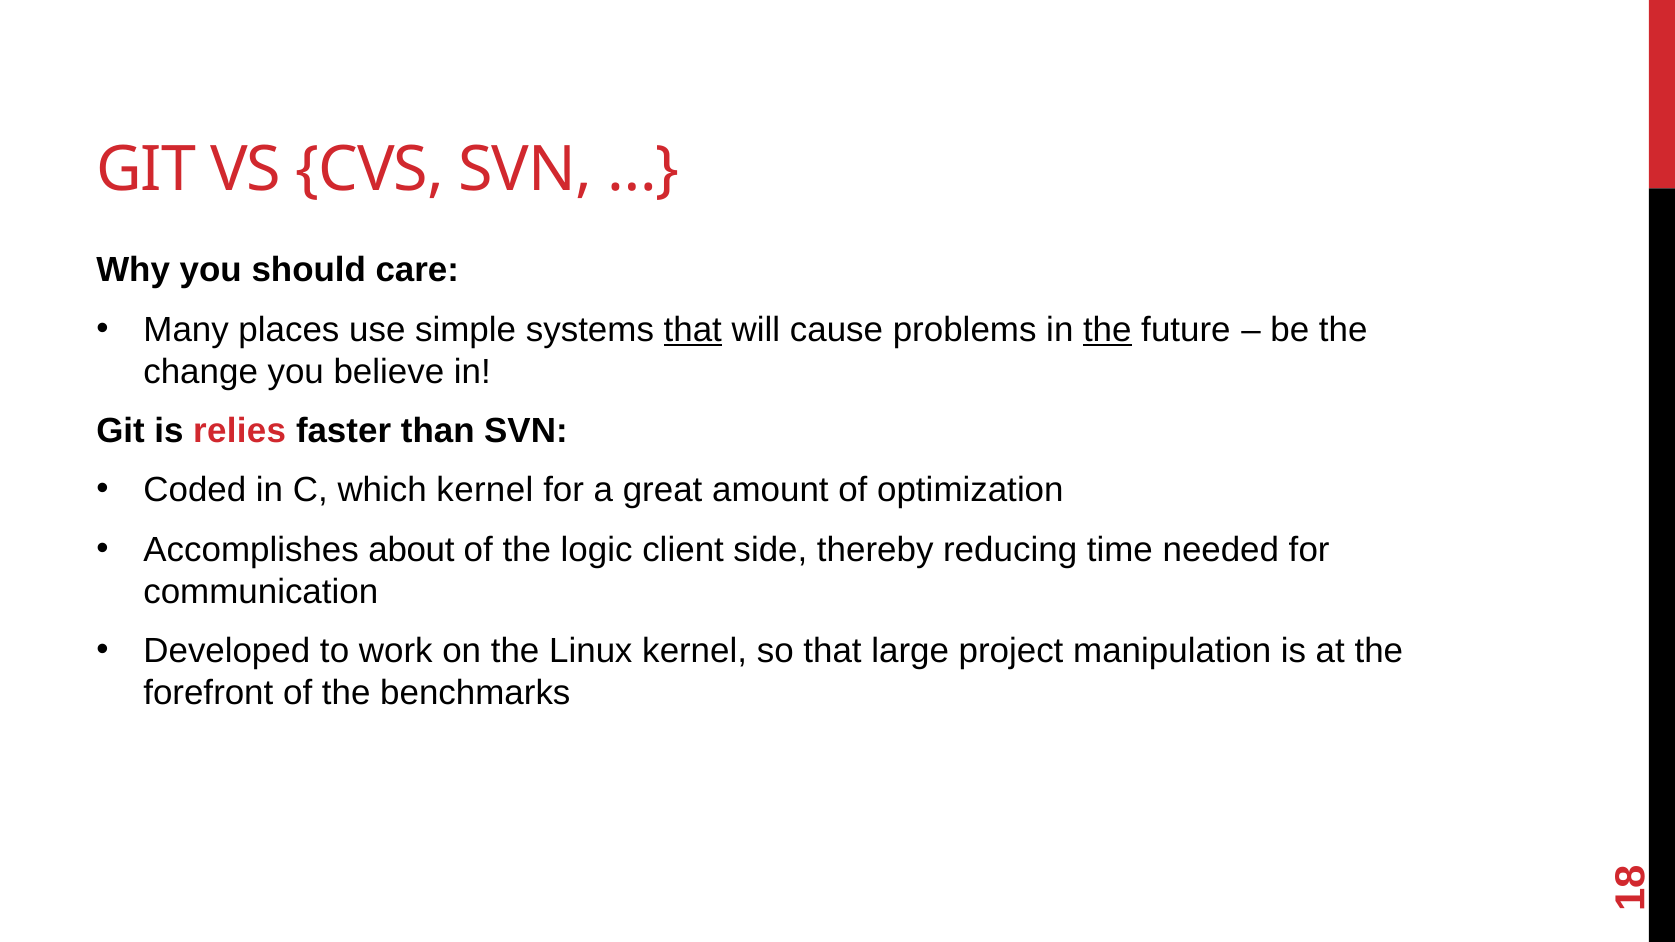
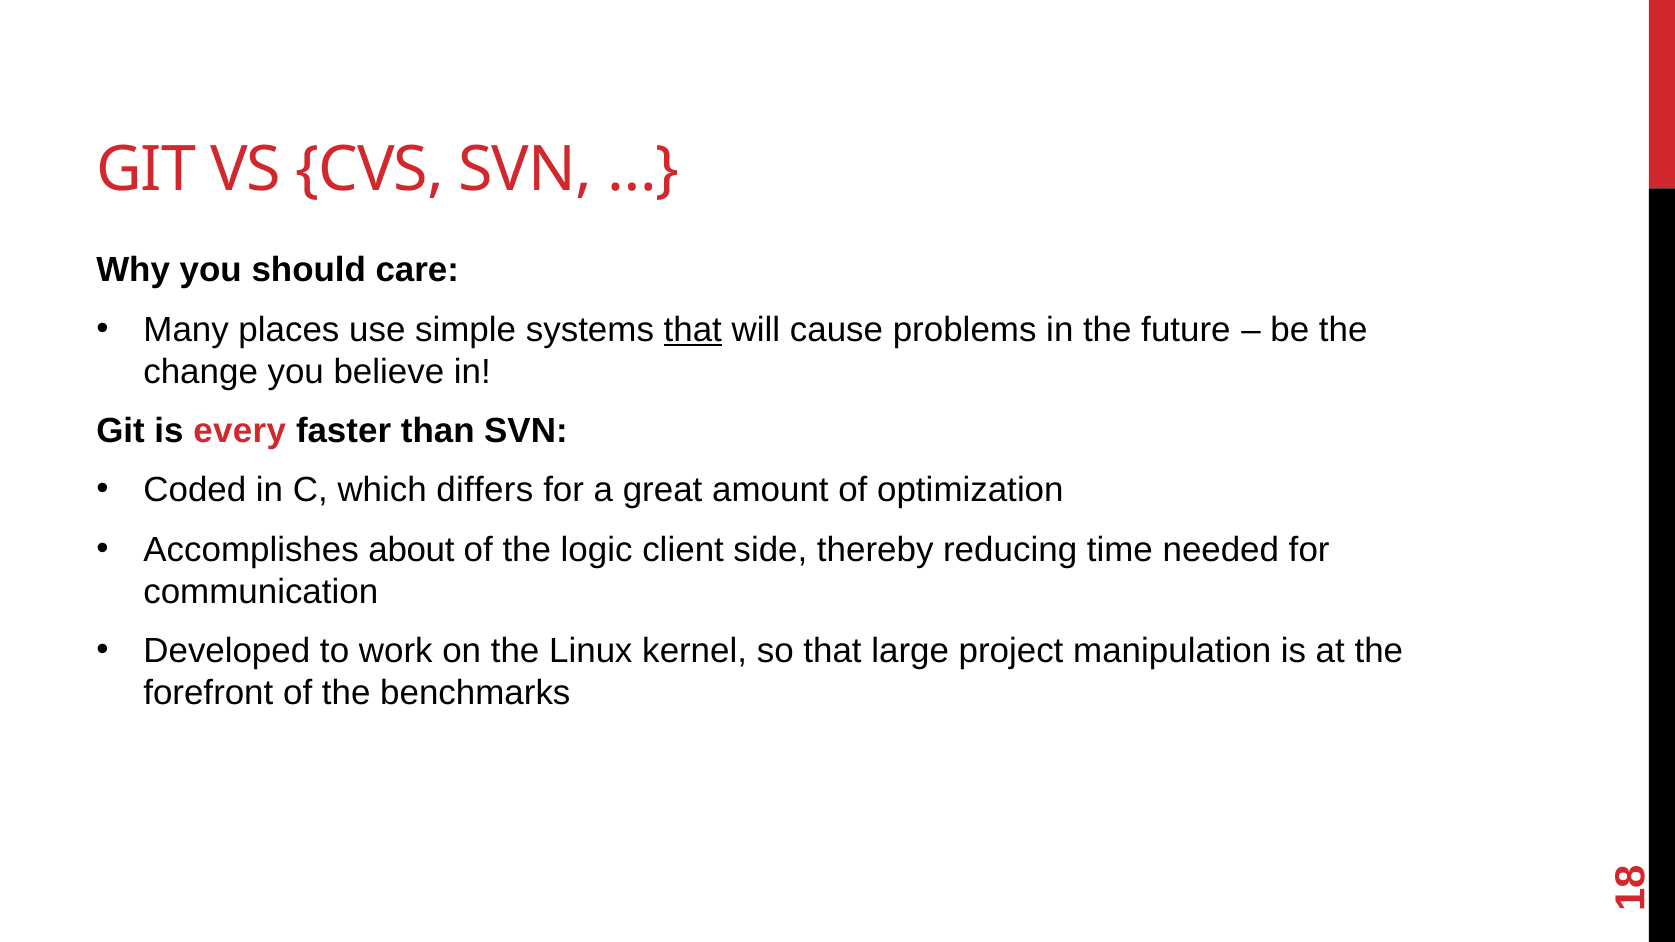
the at (1107, 330) underline: present -> none
relies: relies -> every
which kernel: kernel -> differs
